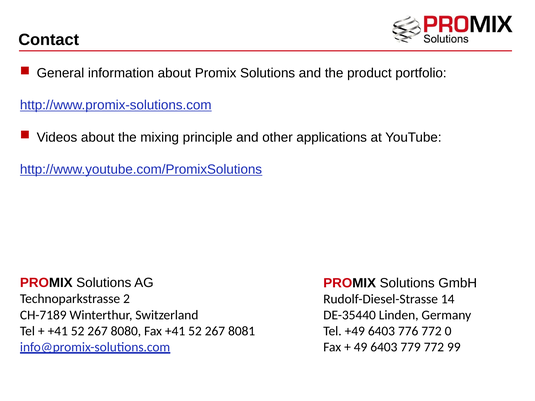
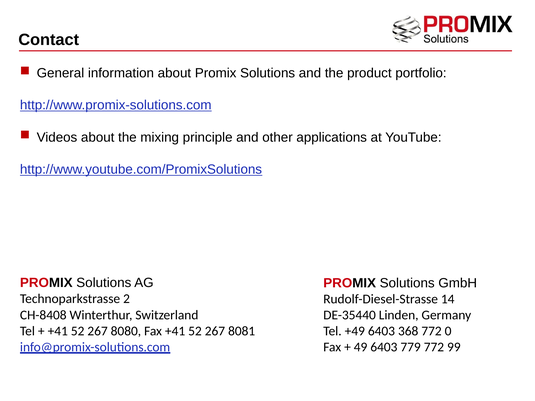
CH-7189: CH-7189 -> CH-8408
776: 776 -> 368
